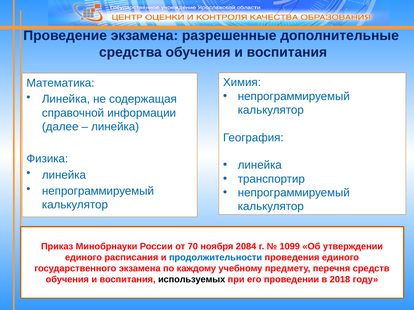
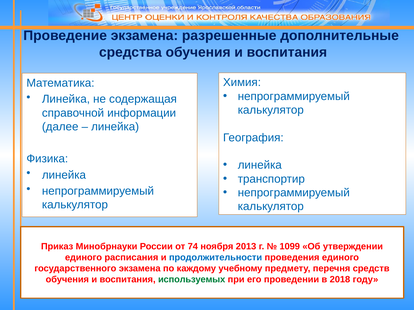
70: 70 -> 74
2084: 2084 -> 2013
используемых colour: black -> green
